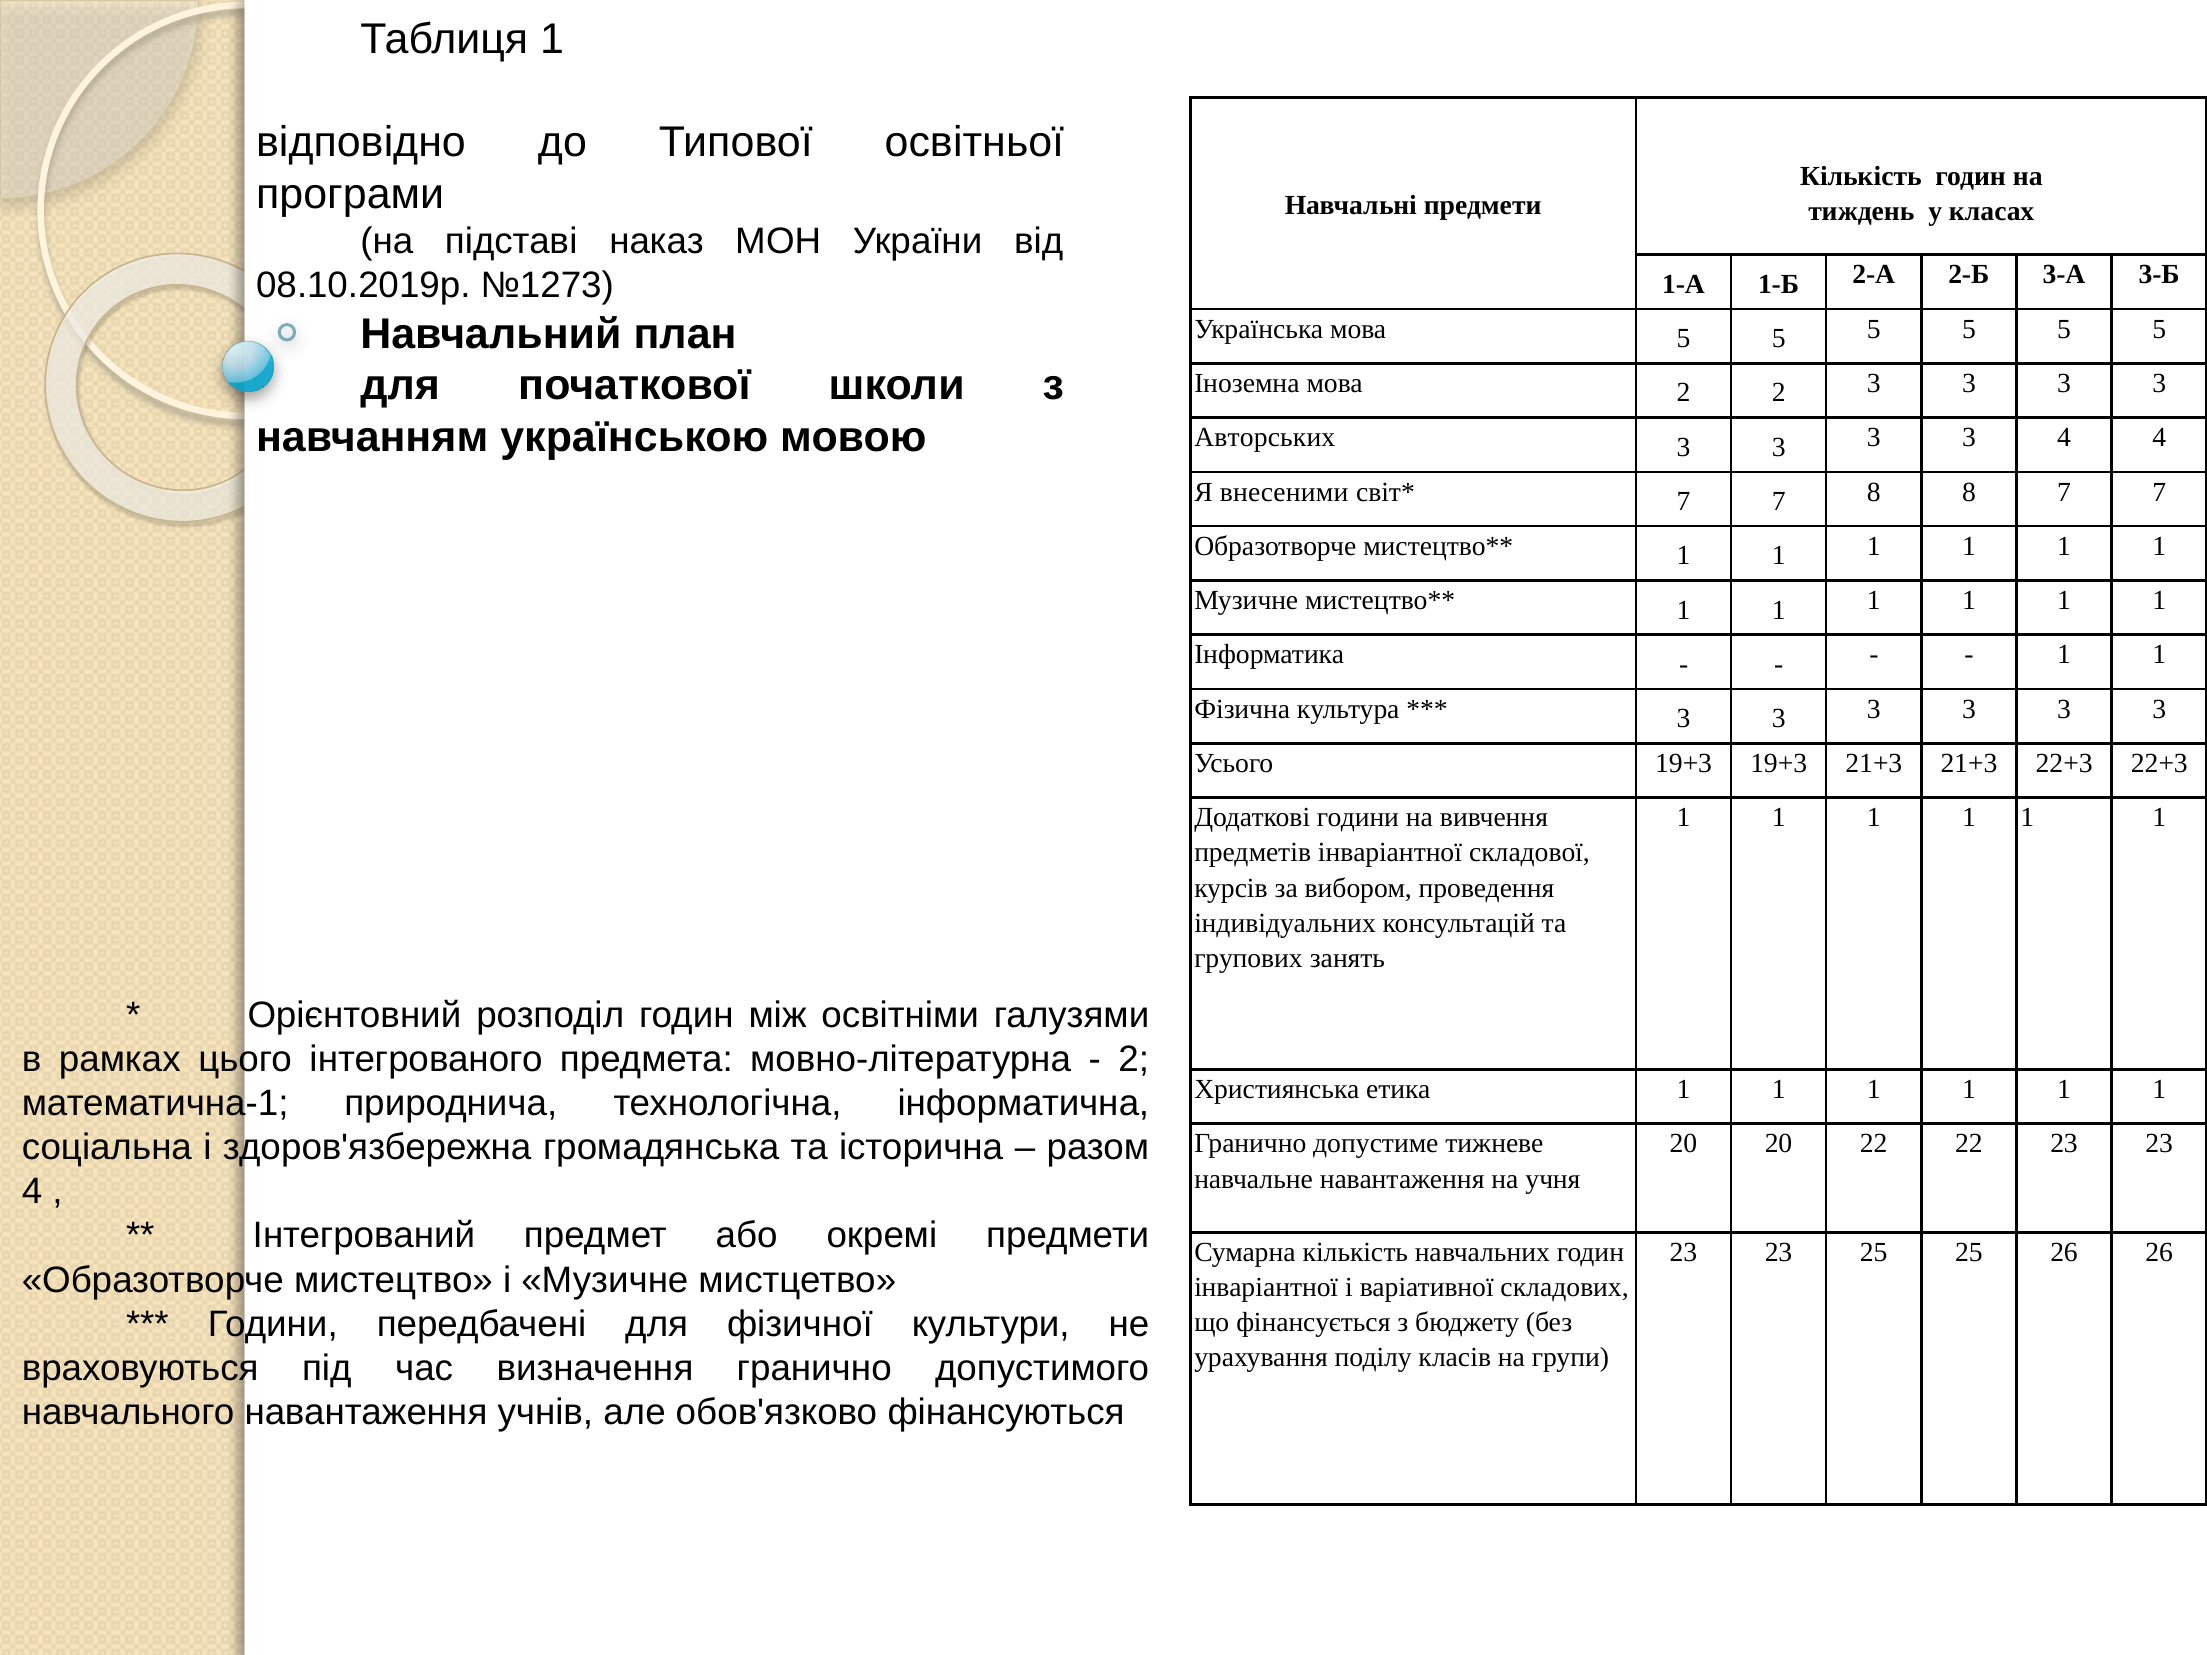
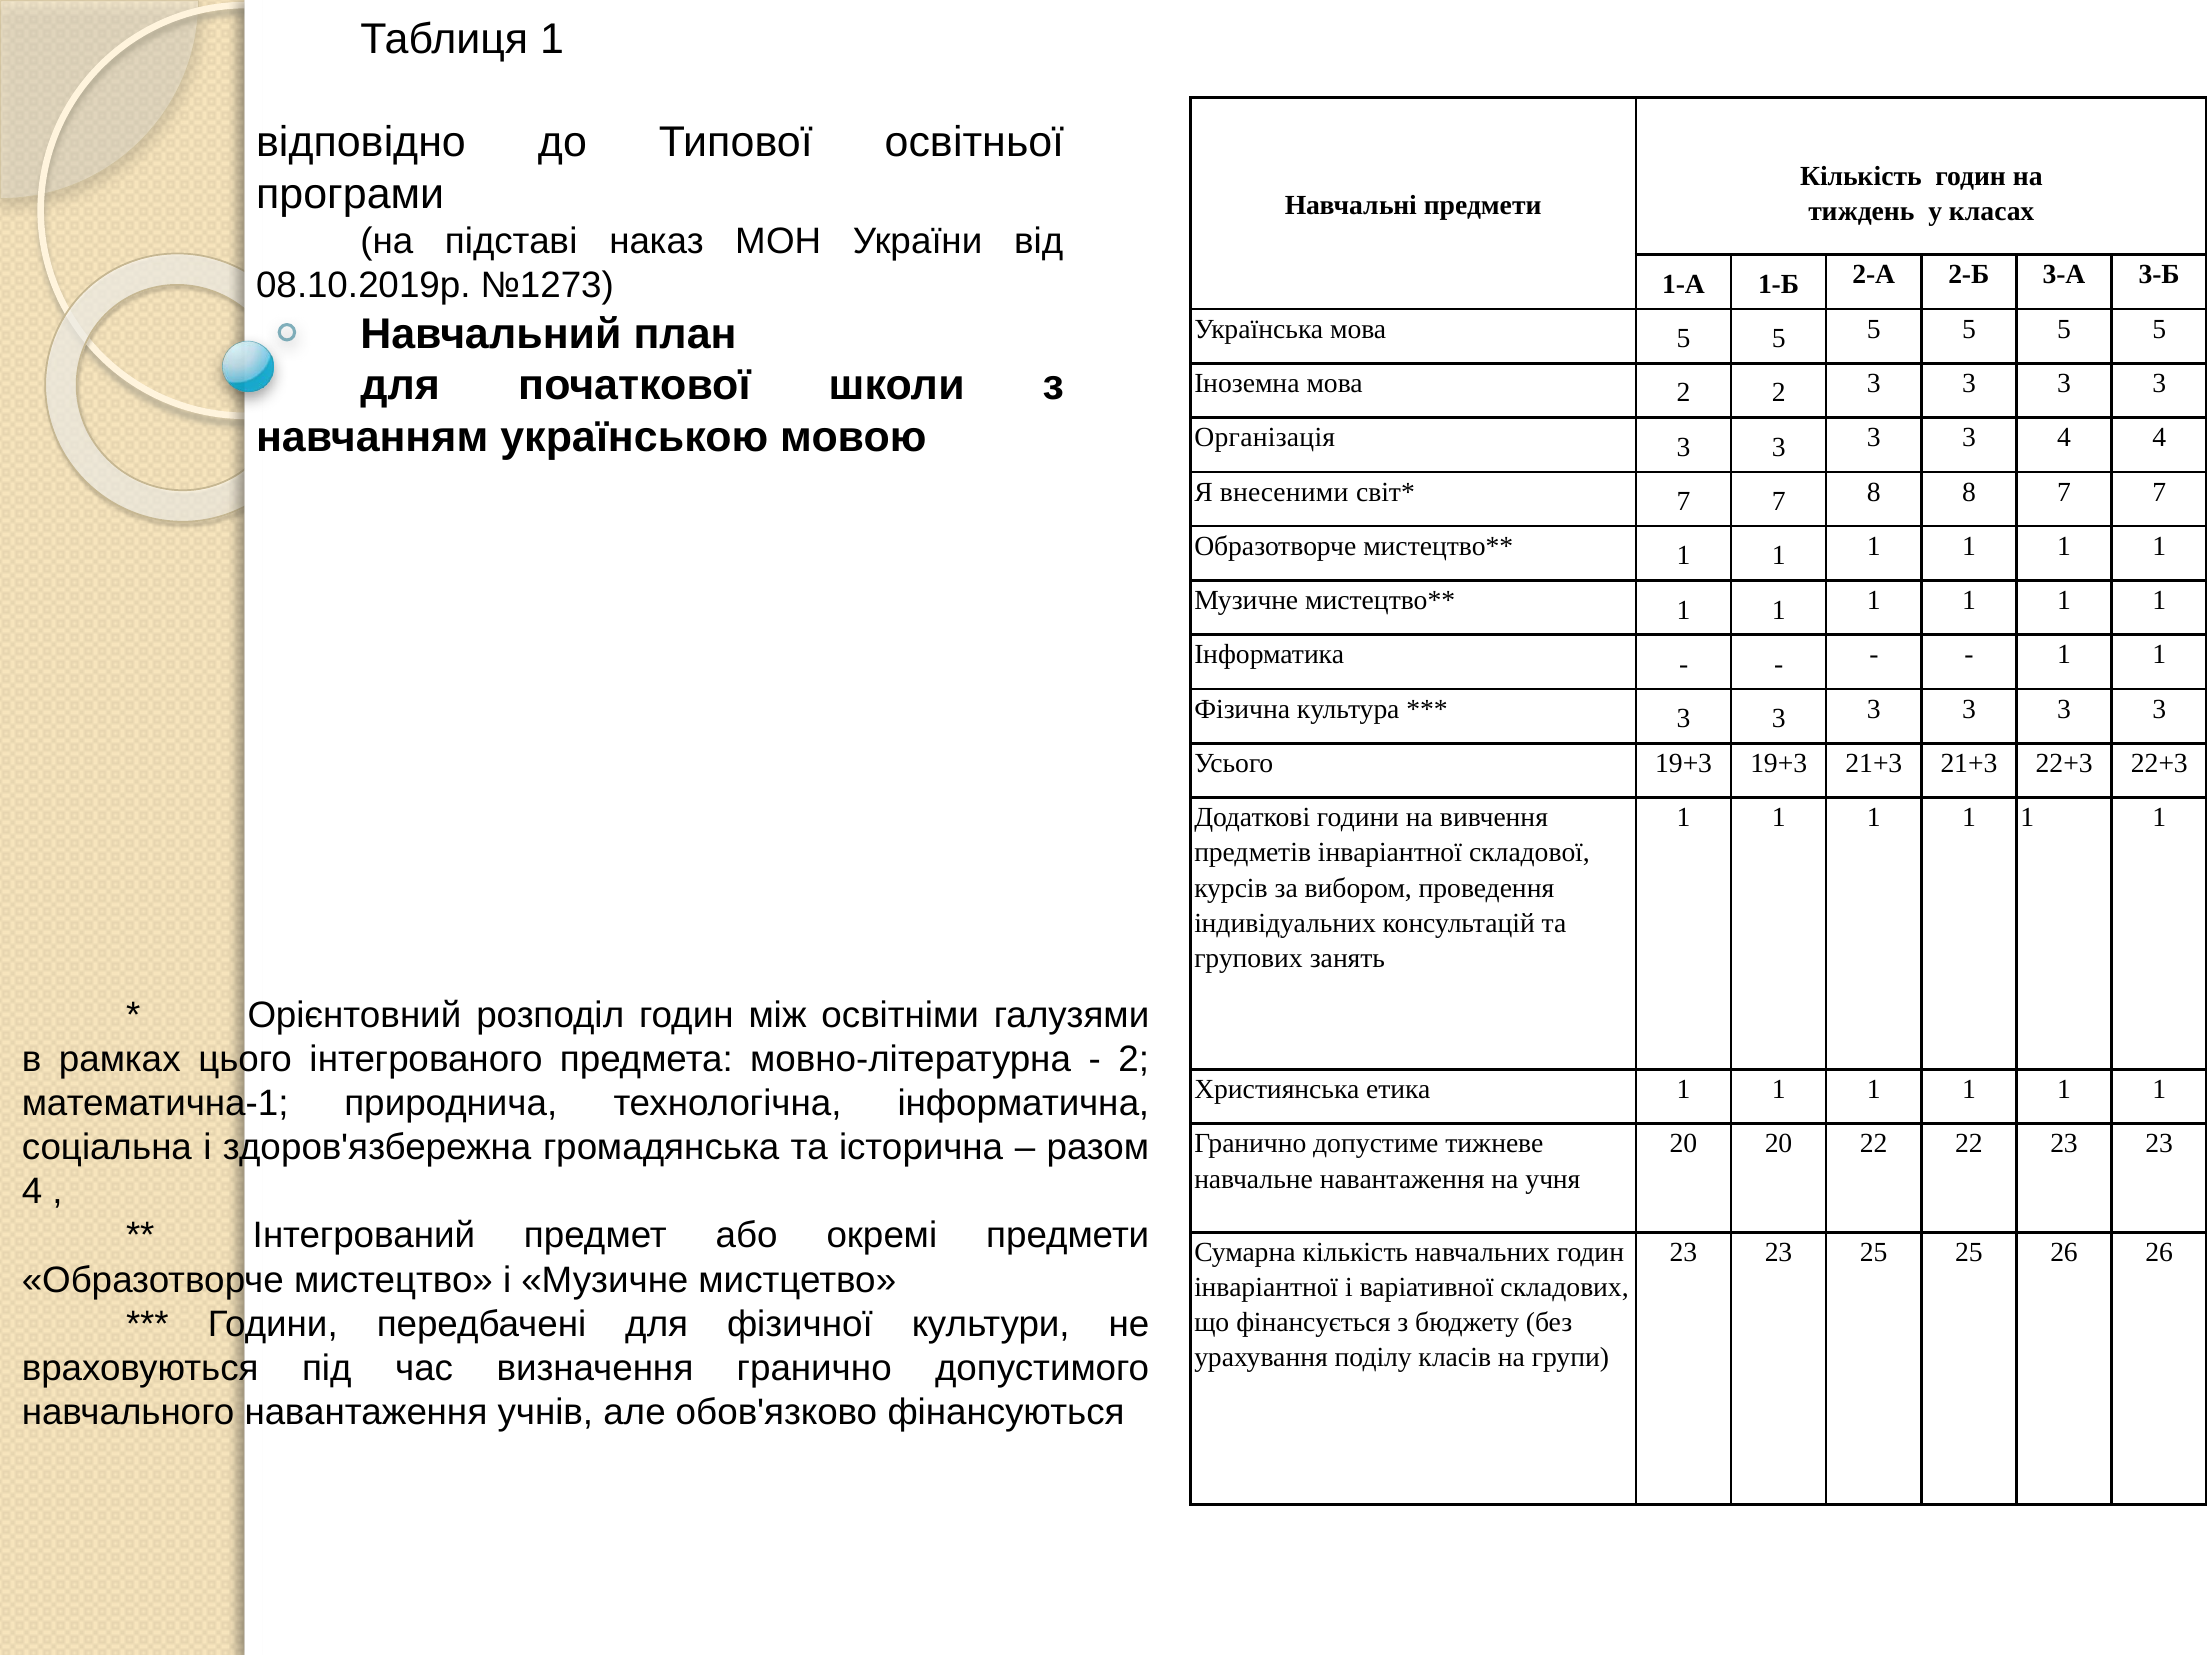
Авторських: Авторських -> Організація
